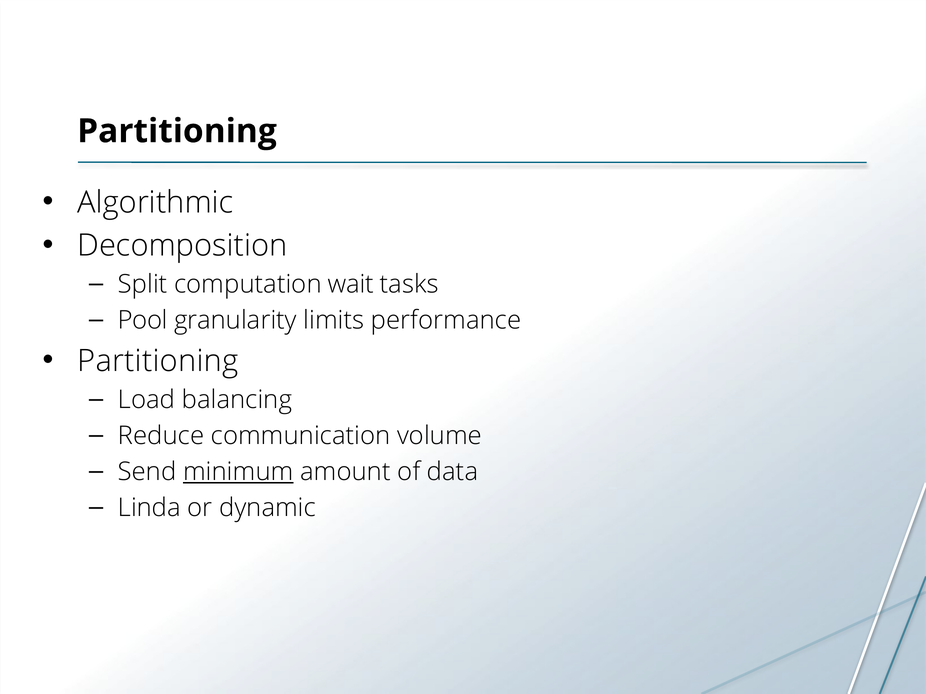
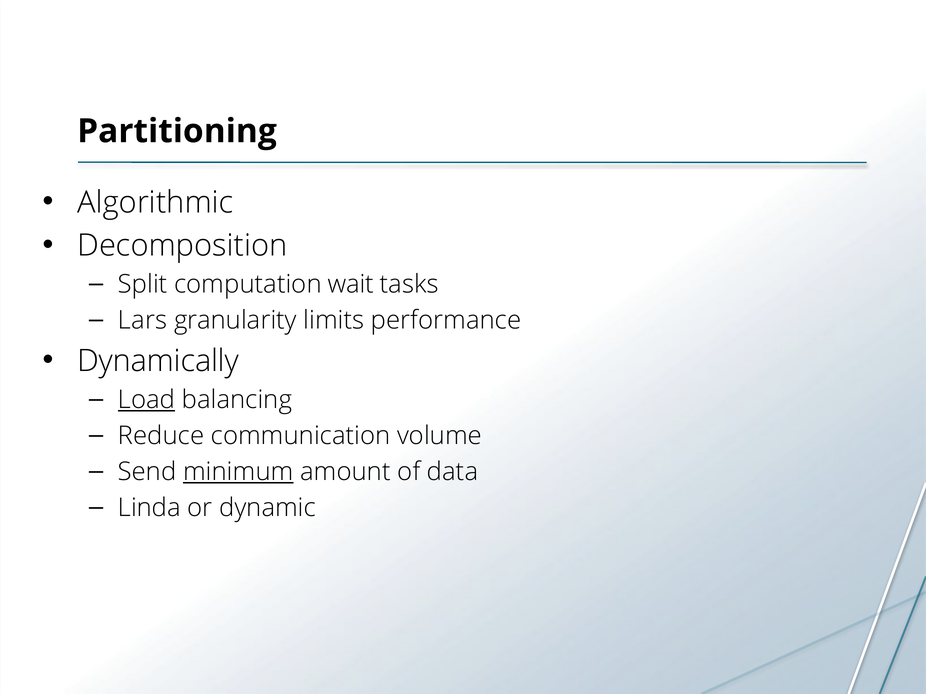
Pool: Pool -> Lars
Partitioning at (158, 361): Partitioning -> Dynamically
Load underline: none -> present
